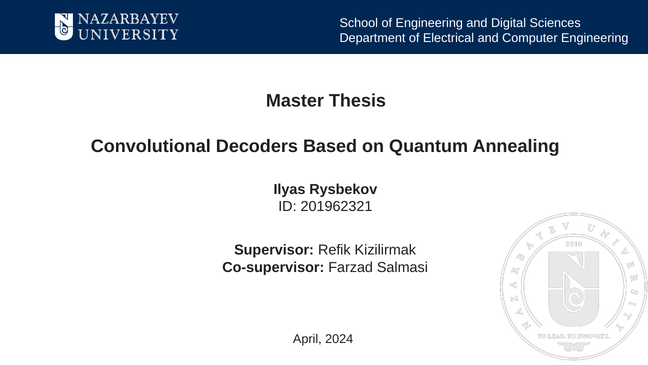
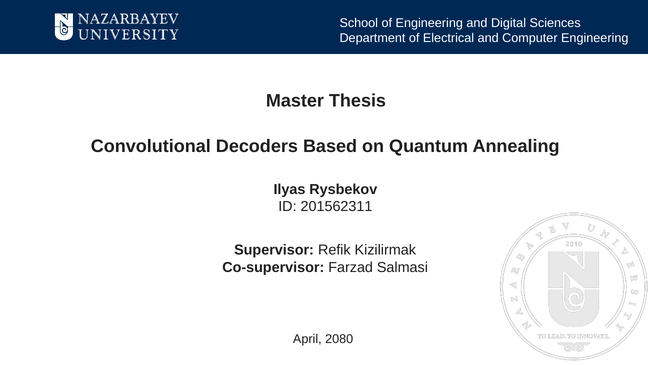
201962321: 201962321 -> 201562311
2024: 2024 -> 2080
